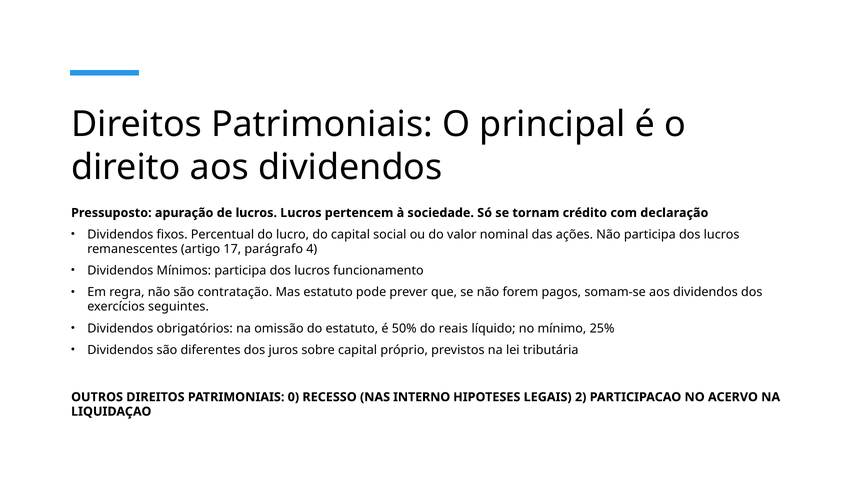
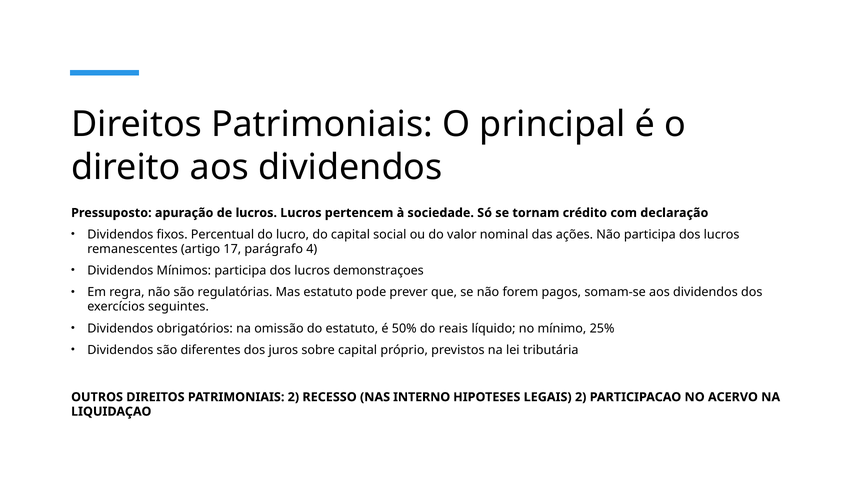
funcionamento: funcionamento -> demonstraçoes
contratação: contratação -> regulatórias
PATRIMONIAIS 0: 0 -> 2
